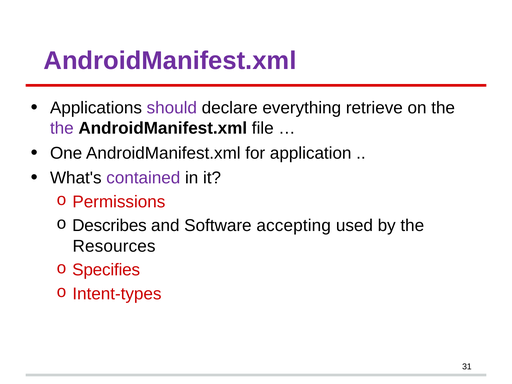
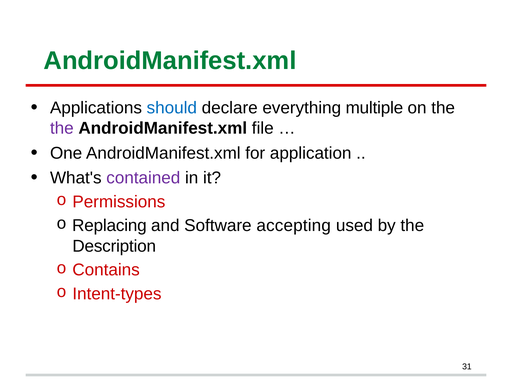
AndroidManifest.xml at (170, 61) colour: purple -> green
should colour: purple -> blue
retrieve: retrieve -> multiple
Describes: Describes -> Replacing
Resources: Resources -> Description
Specifies: Specifies -> Contains
